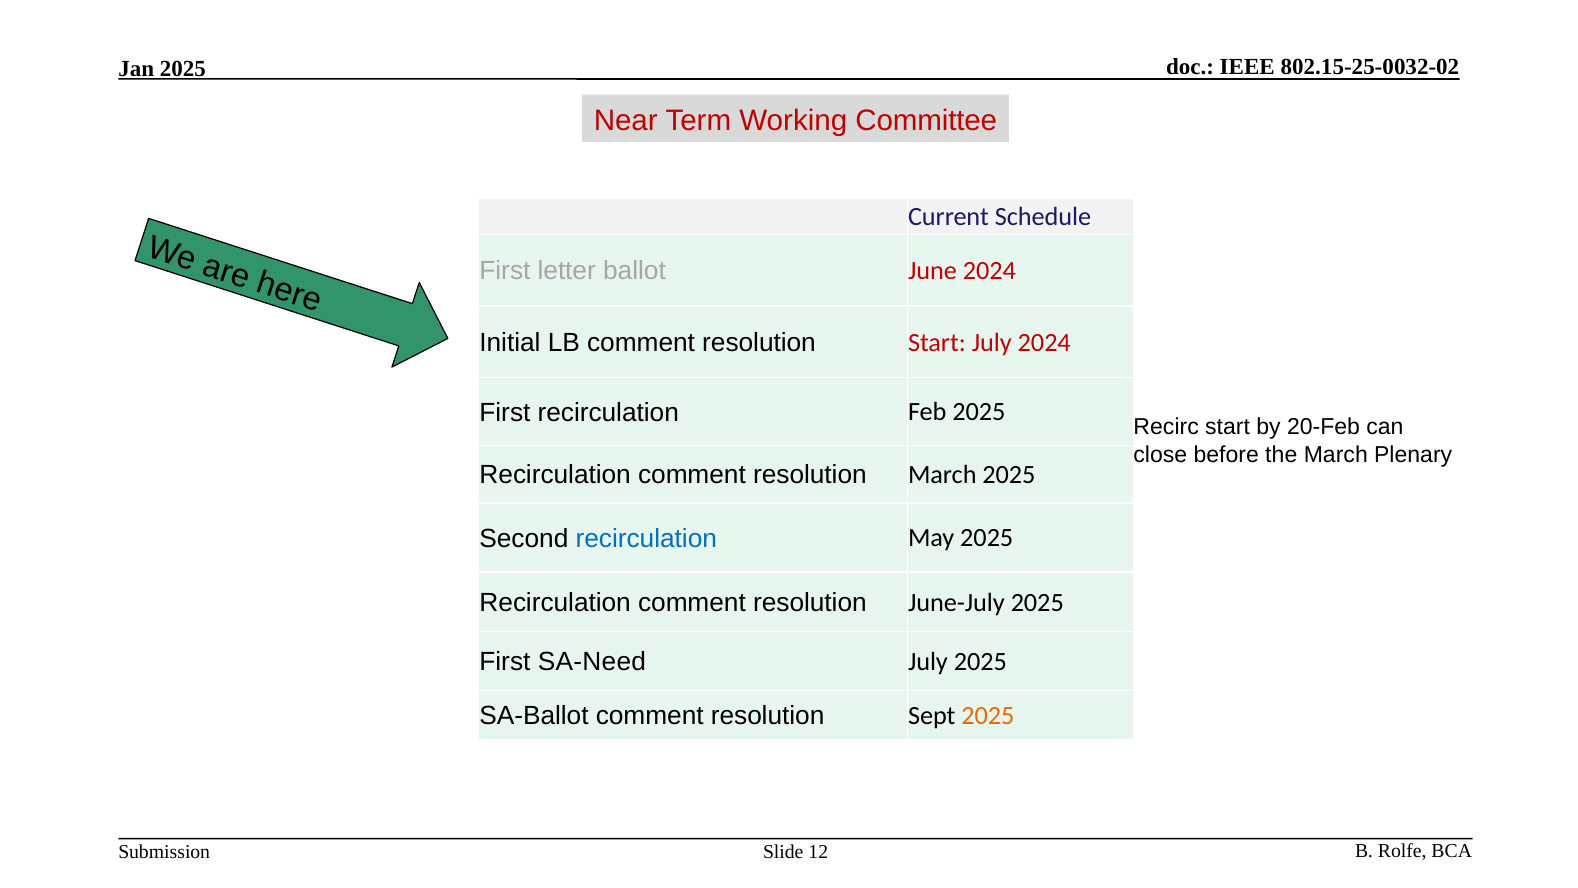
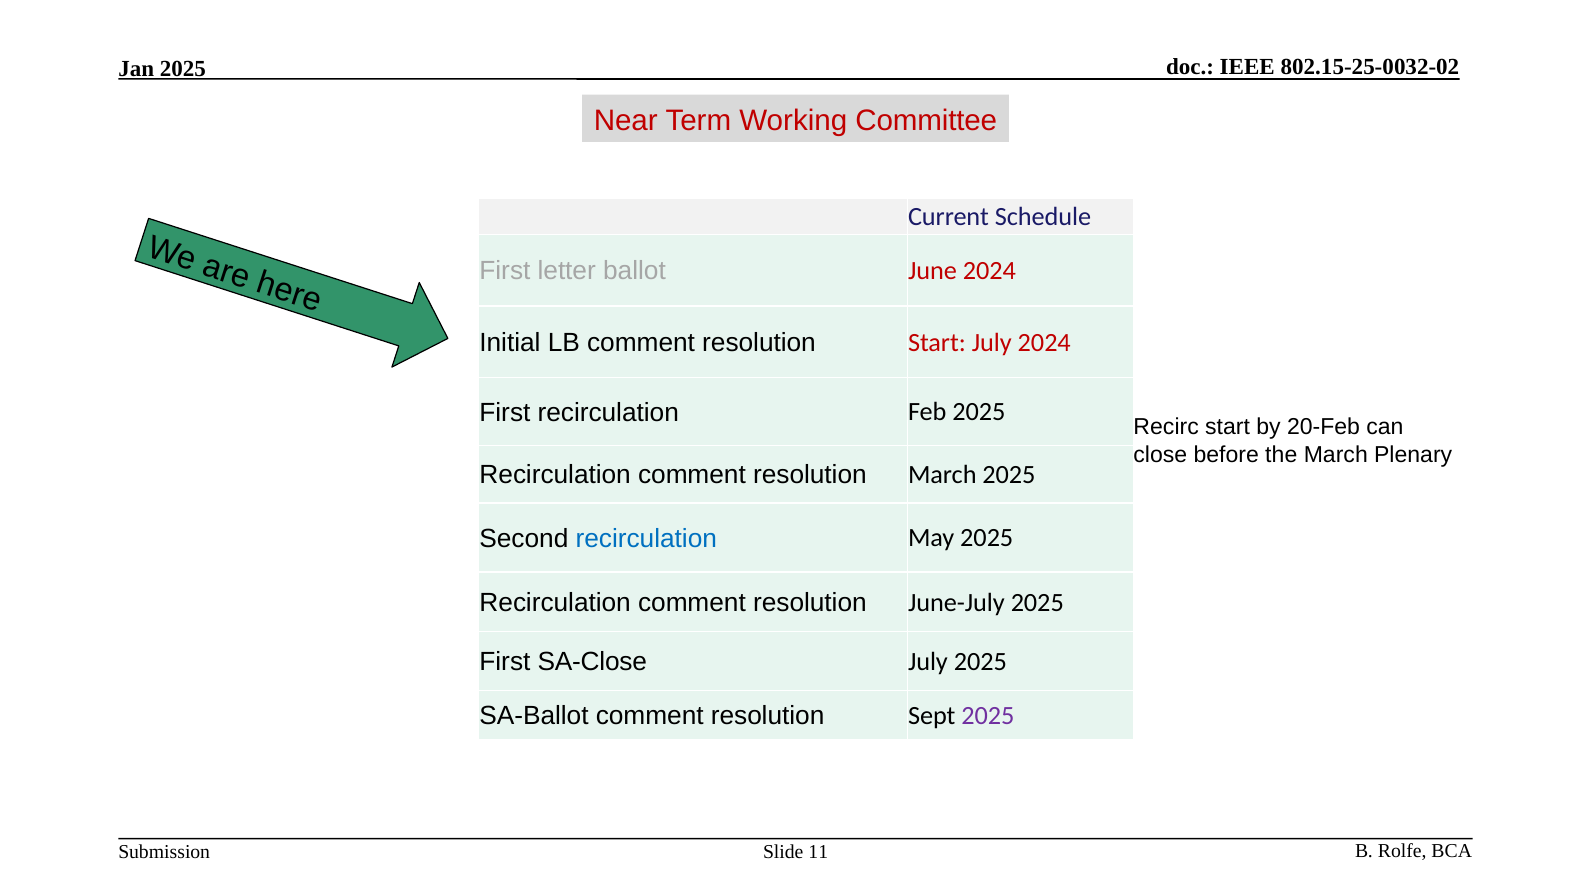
SA-Need: SA-Need -> SA-Close
2025 at (988, 716) colour: orange -> purple
12: 12 -> 11
